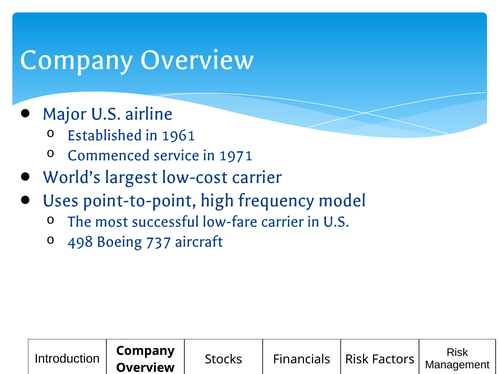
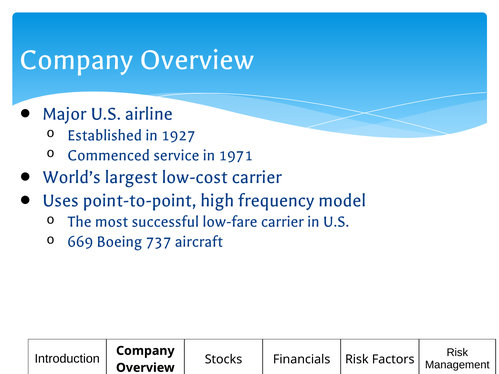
1961: 1961 -> 1927
498: 498 -> 669
